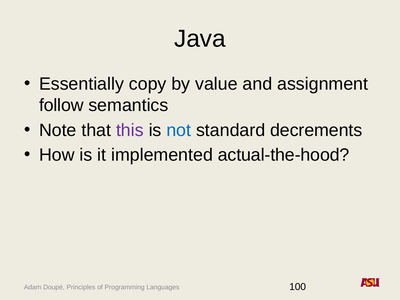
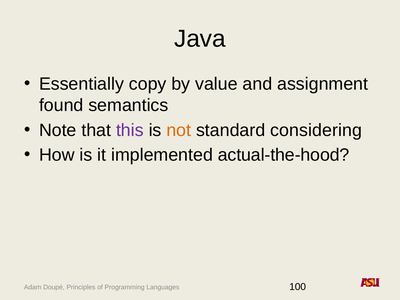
follow: follow -> found
not colour: blue -> orange
decrements: decrements -> considering
